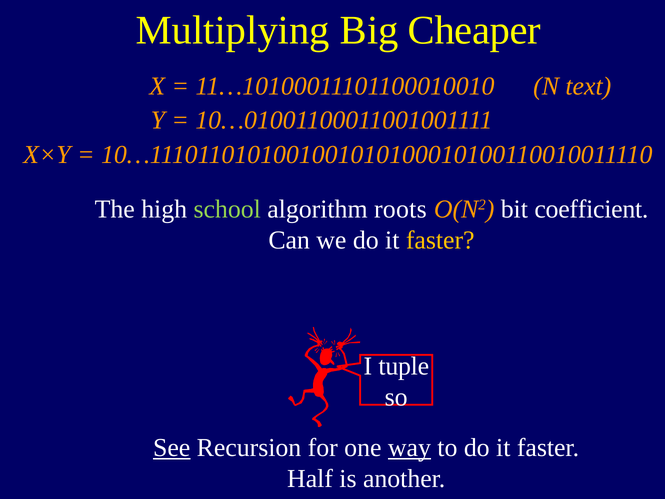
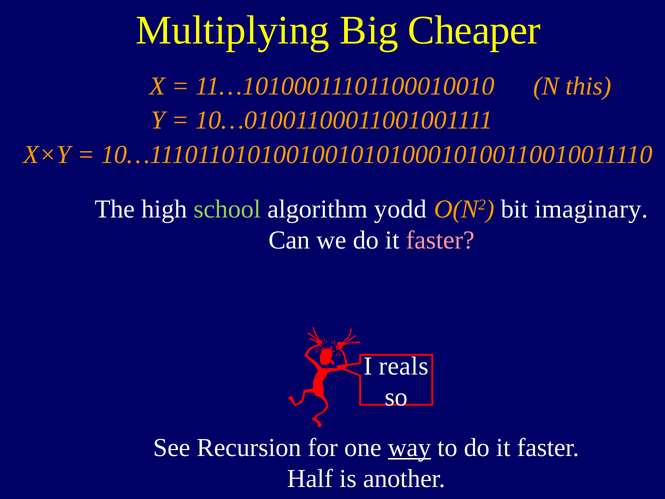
text: text -> this
roots: roots -> yodd
coefficient: coefficient -> imaginary
faster at (440, 240) colour: yellow -> pink
tuple: tuple -> reals
See underline: present -> none
